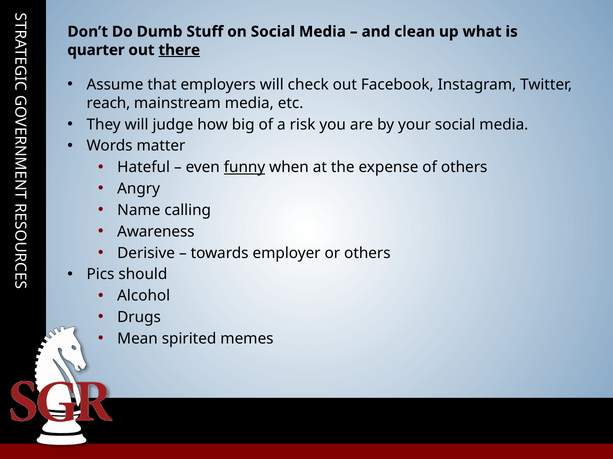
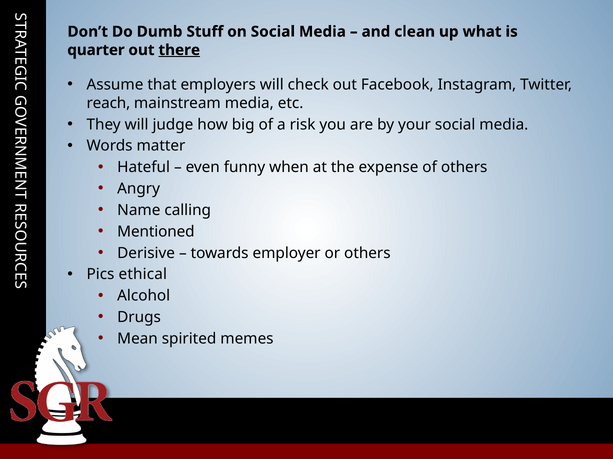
funny underline: present -> none
Awareness: Awareness -> Mentioned
should: should -> ethical
